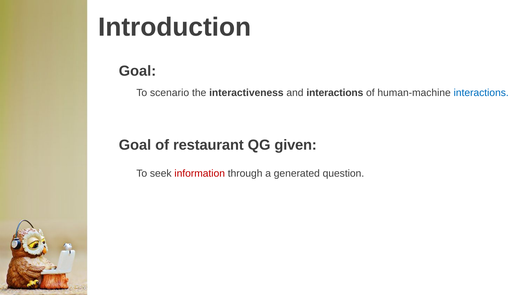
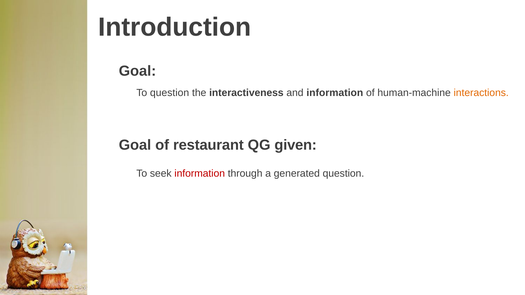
To scenario: scenario -> question
and interactions: interactions -> information
interactions at (481, 93) colour: blue -> orange
